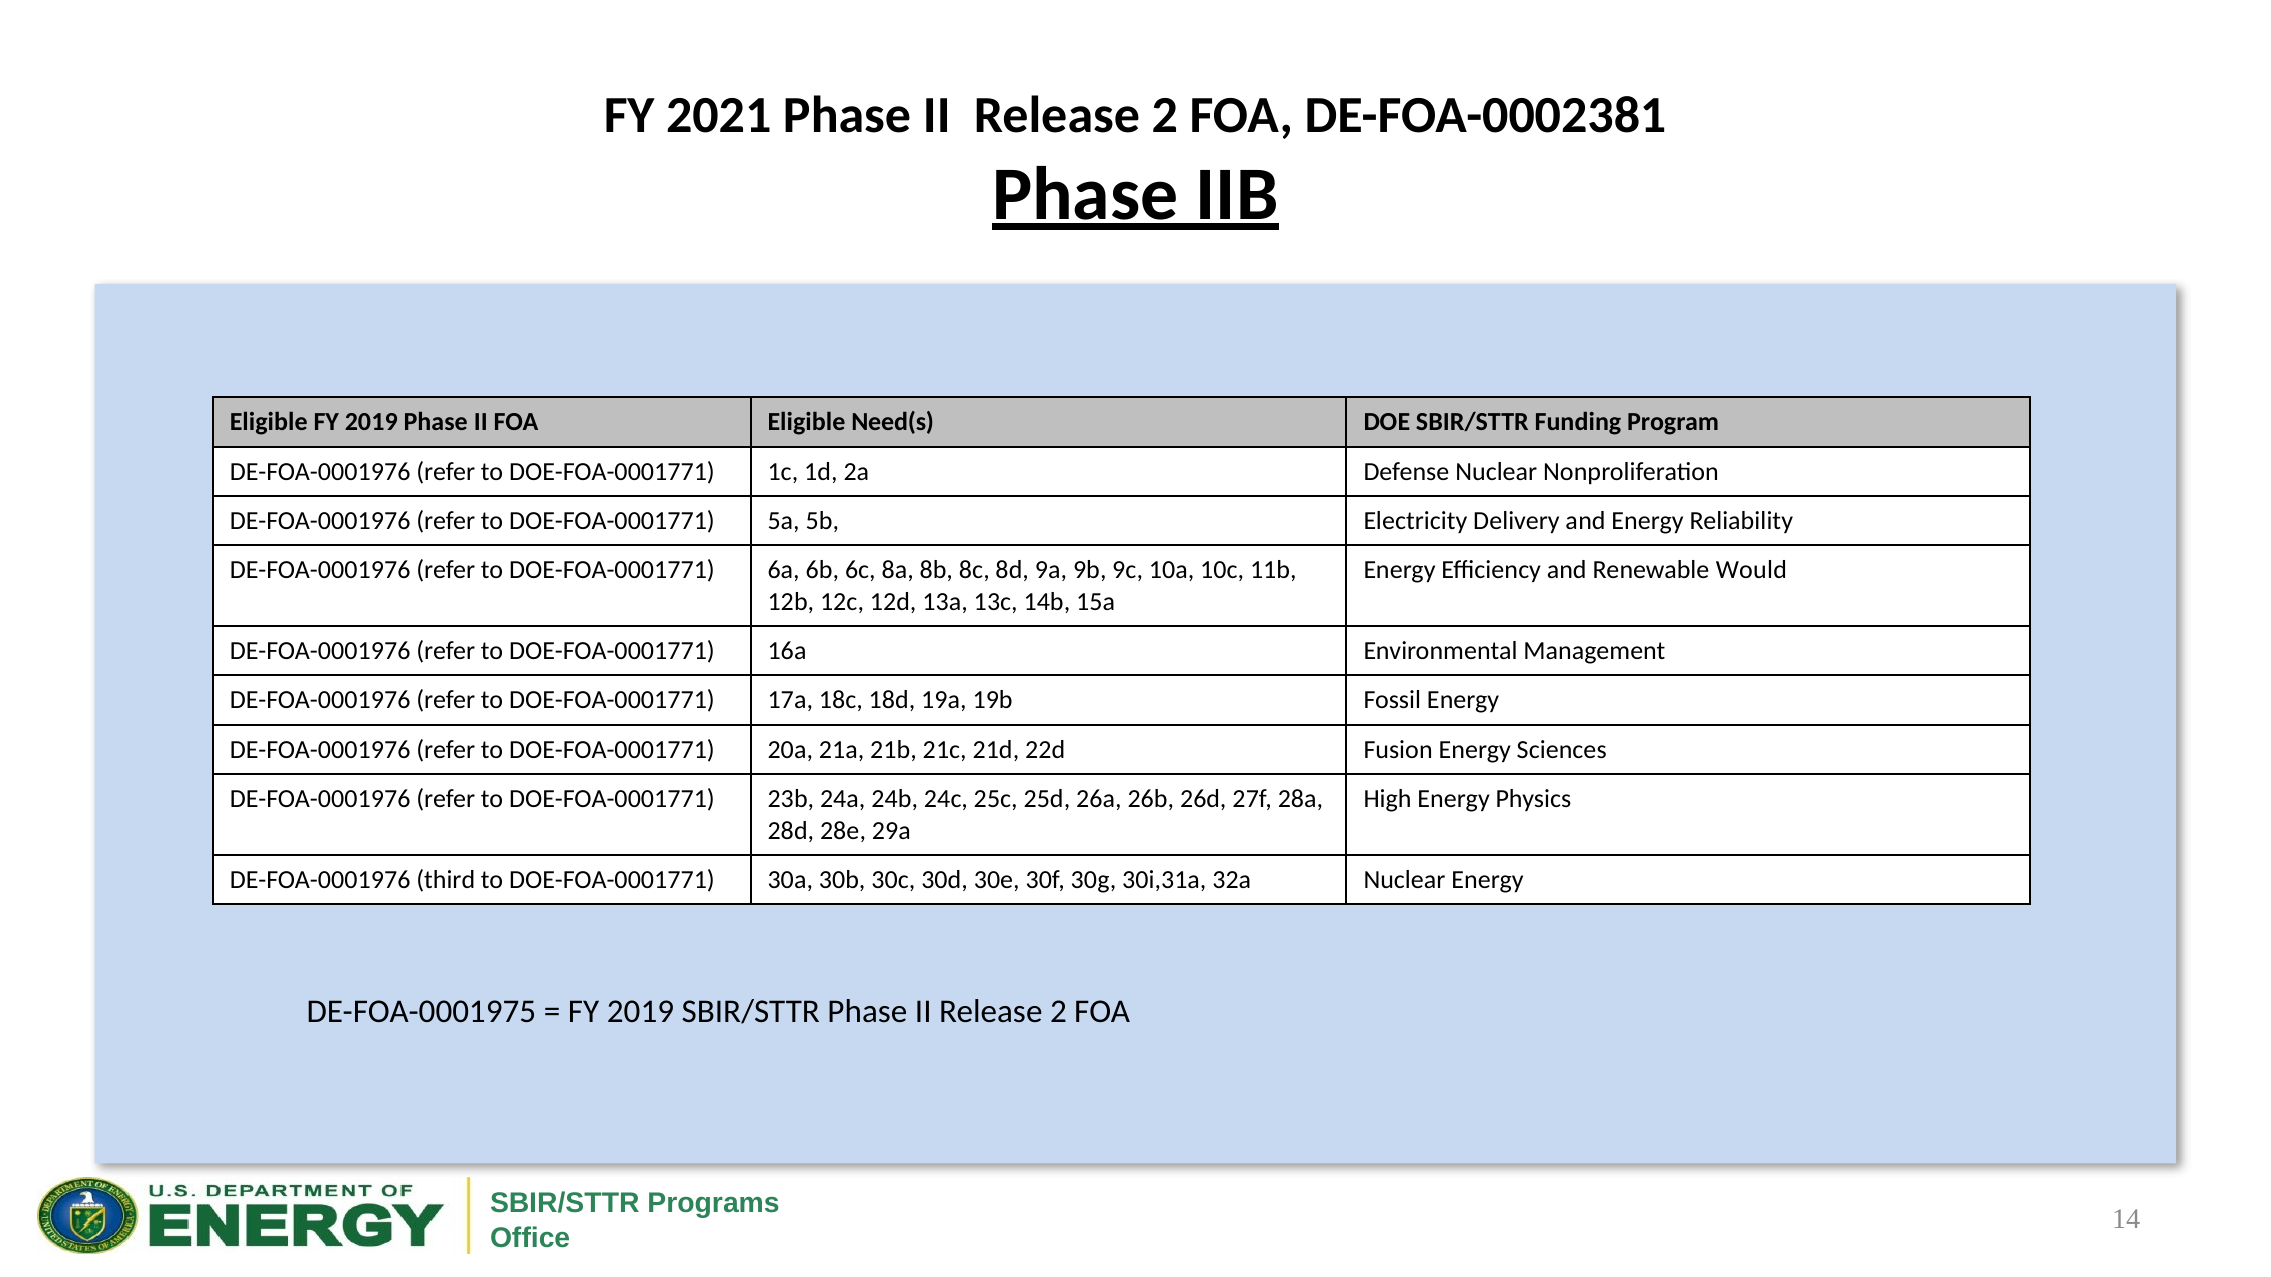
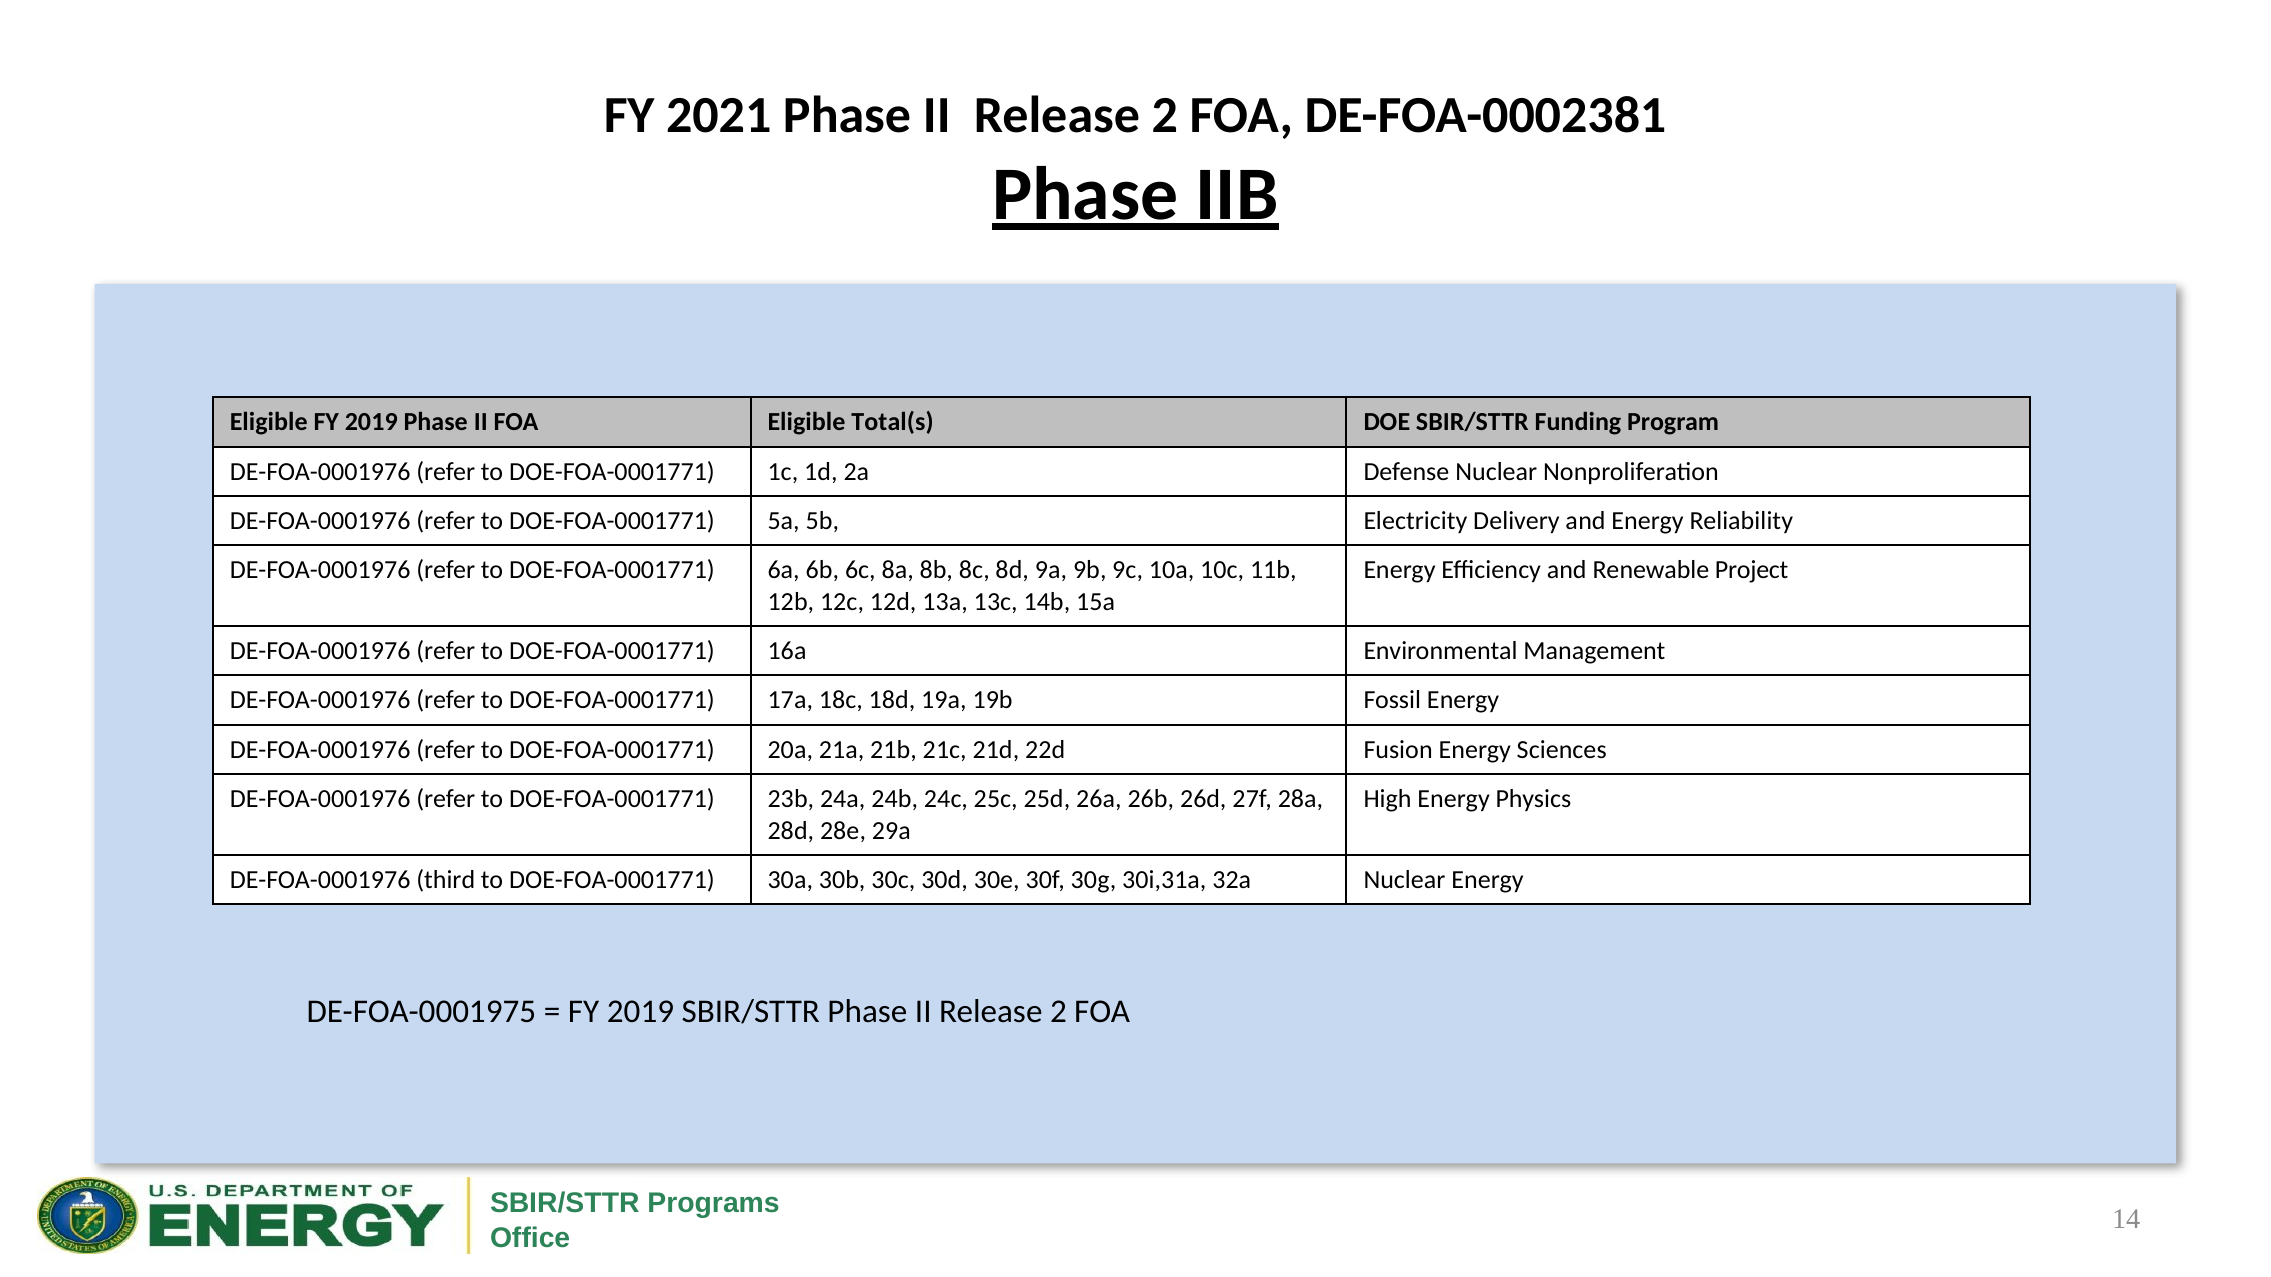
Need(s: Need(s -> Total(s
Would: Would -> Project
